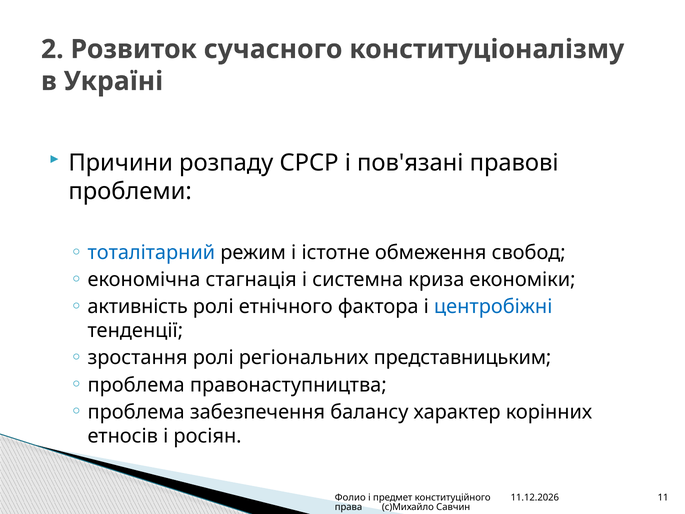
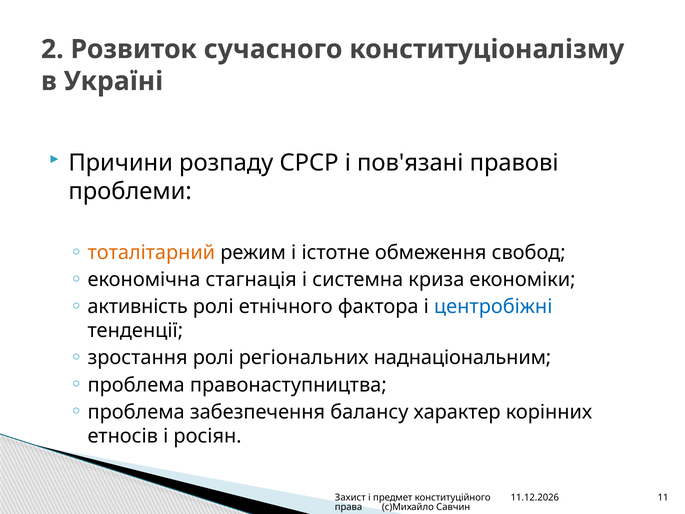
тоталітарний colour: blue -> orange
представницьким: представницьким -> наднаціональним
Фолио: Фолио -> Захист
